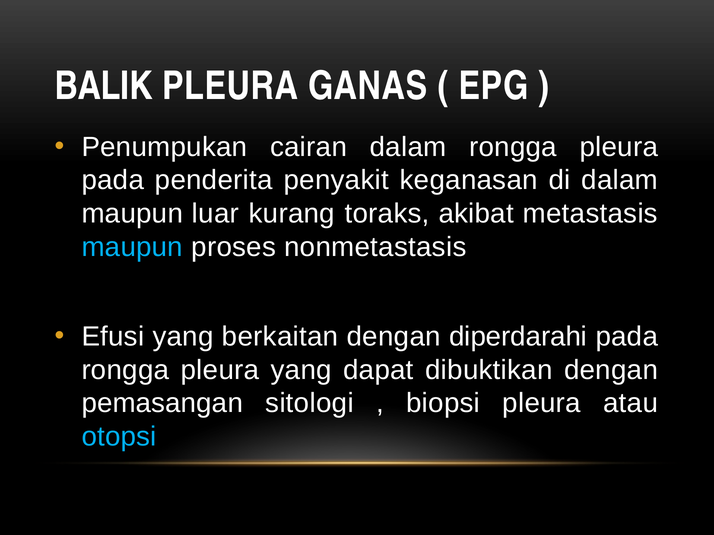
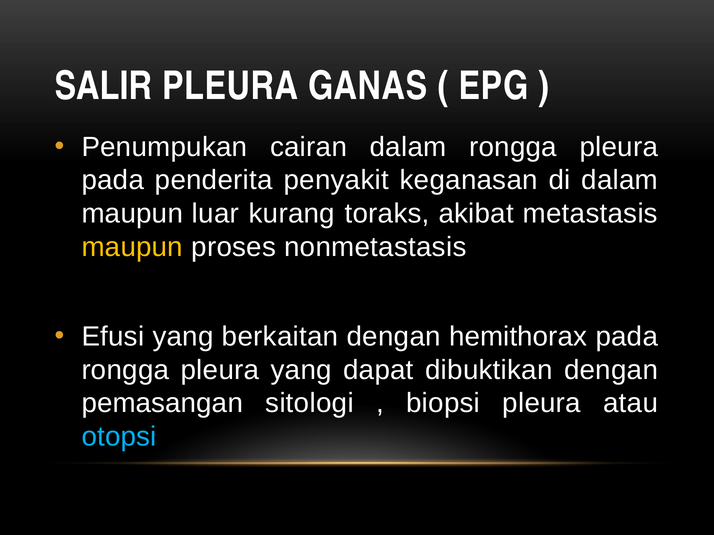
BALIK: BALIK -> SALIR
maupun at (132, 247) colour: light blue -> yellow
diperdarahi: diperdarahi -> hemithorax
